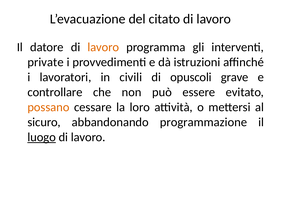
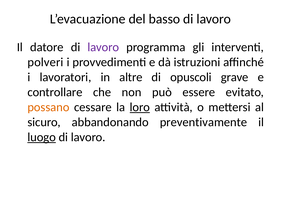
citato: citato -> basso
lavoro at (103, 47) colour: orange -> purple
private: private -> polveri
civili: civili -> altre
loro underline: none -> present
programmazione: programmazione -> preventivamente
